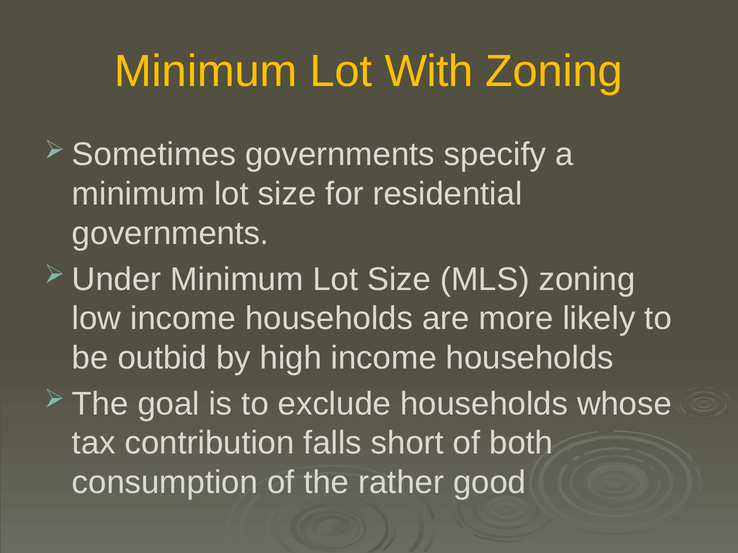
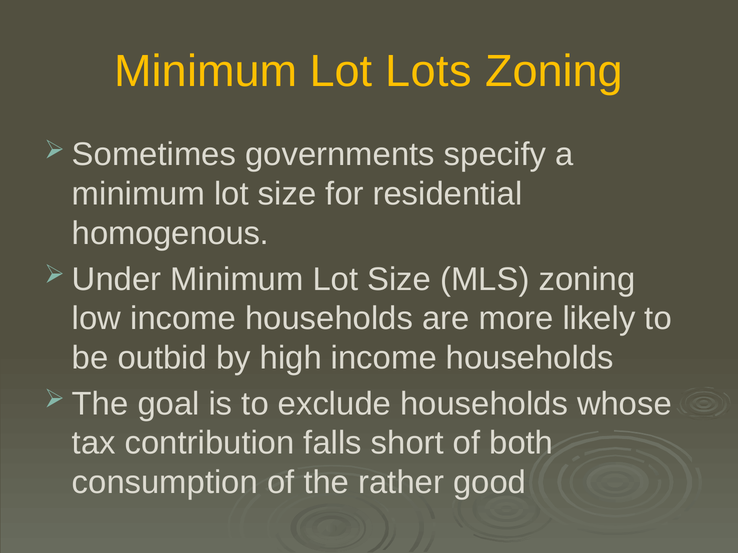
With: With -> Lots
governments at (171, 234): governments -> homogenous
